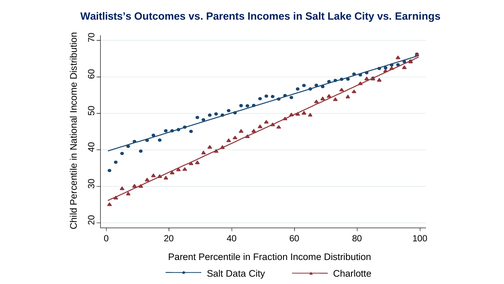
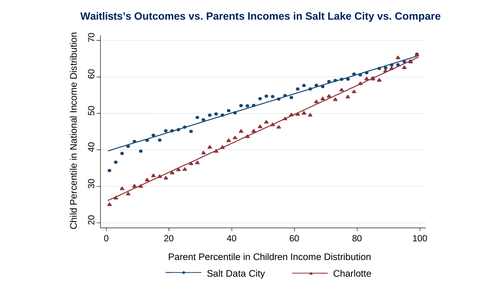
Earnings: Earnings -> Compare
Fraction: Fraction -> Children
